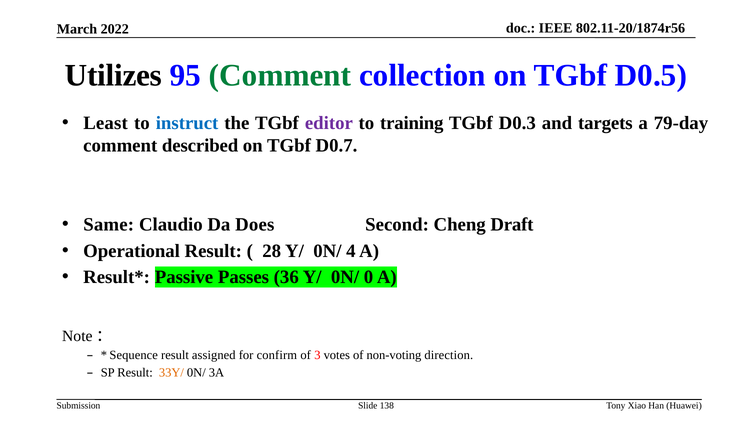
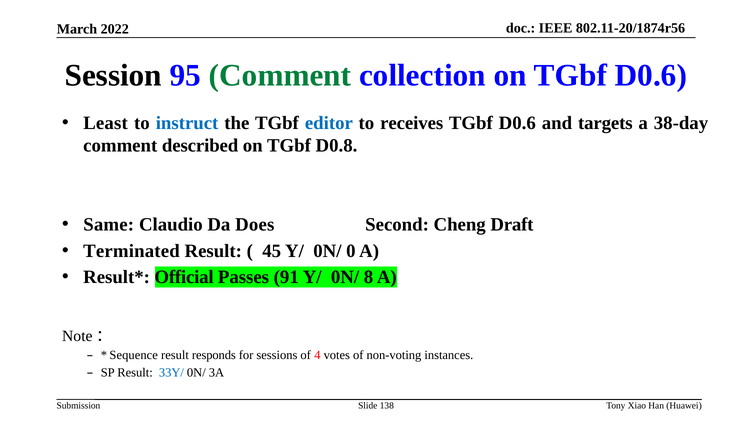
Utilizes: Utilizes -> Session
on TGbf D0.5: D0.5 -> D0.6
editor colour: purple -> blue
training: training -> receives
D0.3 at (517, 123): D0.3 -> D0.6
79-day: 79-day -> 38-day
D0.7: D0.7 -> D0.8
Operational: Operational -> Terminated
28: 28 -> 45
4: 4 -> 0
Passive: Passive -> Official
36: 36 -> 91
0: 0 -> 8
assigned: assigned -> responds
confirm: confirm -> sessions
3: 3 -> 4
direction: direction -> instances
33Y/ colour: orange -> blue
